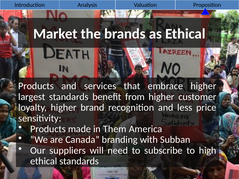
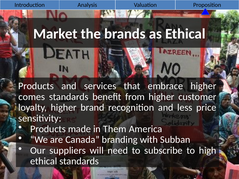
largest: largest -> comes
